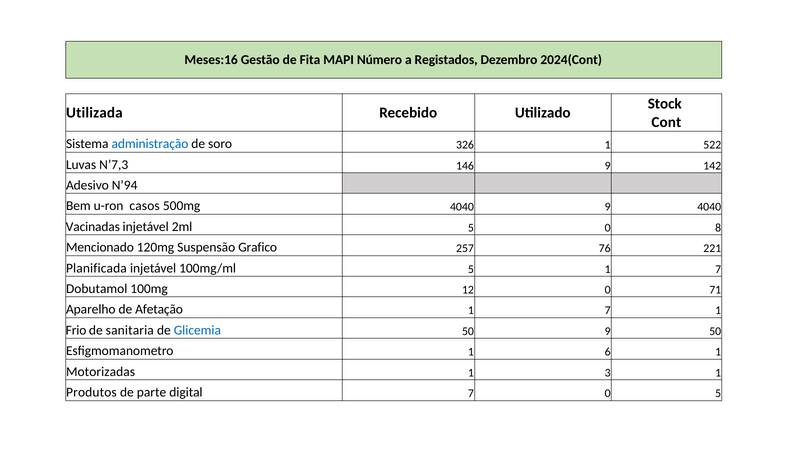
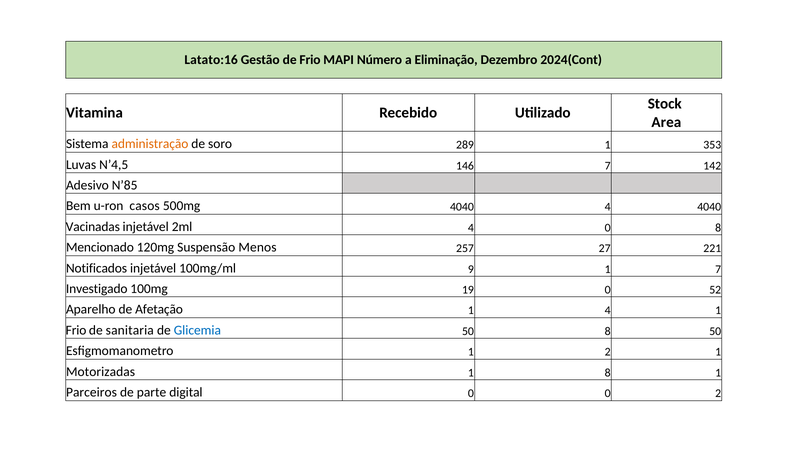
Meses:16: Meses:16 -> Latato:16
de Fita: Fita -> Frio
Registados: Registados -> Eliminação
Utilizada: Utilizada -> Vitamina
Cont: Cont -> Area
administração colour: blue -> orange
326: 326 -> 289
522: 522 -> 353
N’7,3: N’7,3 -> N’4,5
146 9: 9 -> 7
N’94: N’94 -> N’85
4040 9: 9 -> 4
2ml 5: 5 -> 4
Grafico: Grafico -> Menos
76: 76 -> 27
Planificada: Planificada -> Notificados
100mg/ml 5: 5 -> 9
Dobutamol: Dobutamol -> Investigado
12: 12 -> 19
71: 71 -> 52
7 at (608, 310): 7 -> 4
50 9: 9 -> 8
1 6: 6 -> 2
1 3: 3 -> 8
Produtos: Produtos -> Parceiros
digital 7: 7 -> 0
0 5: 5 -> 2
